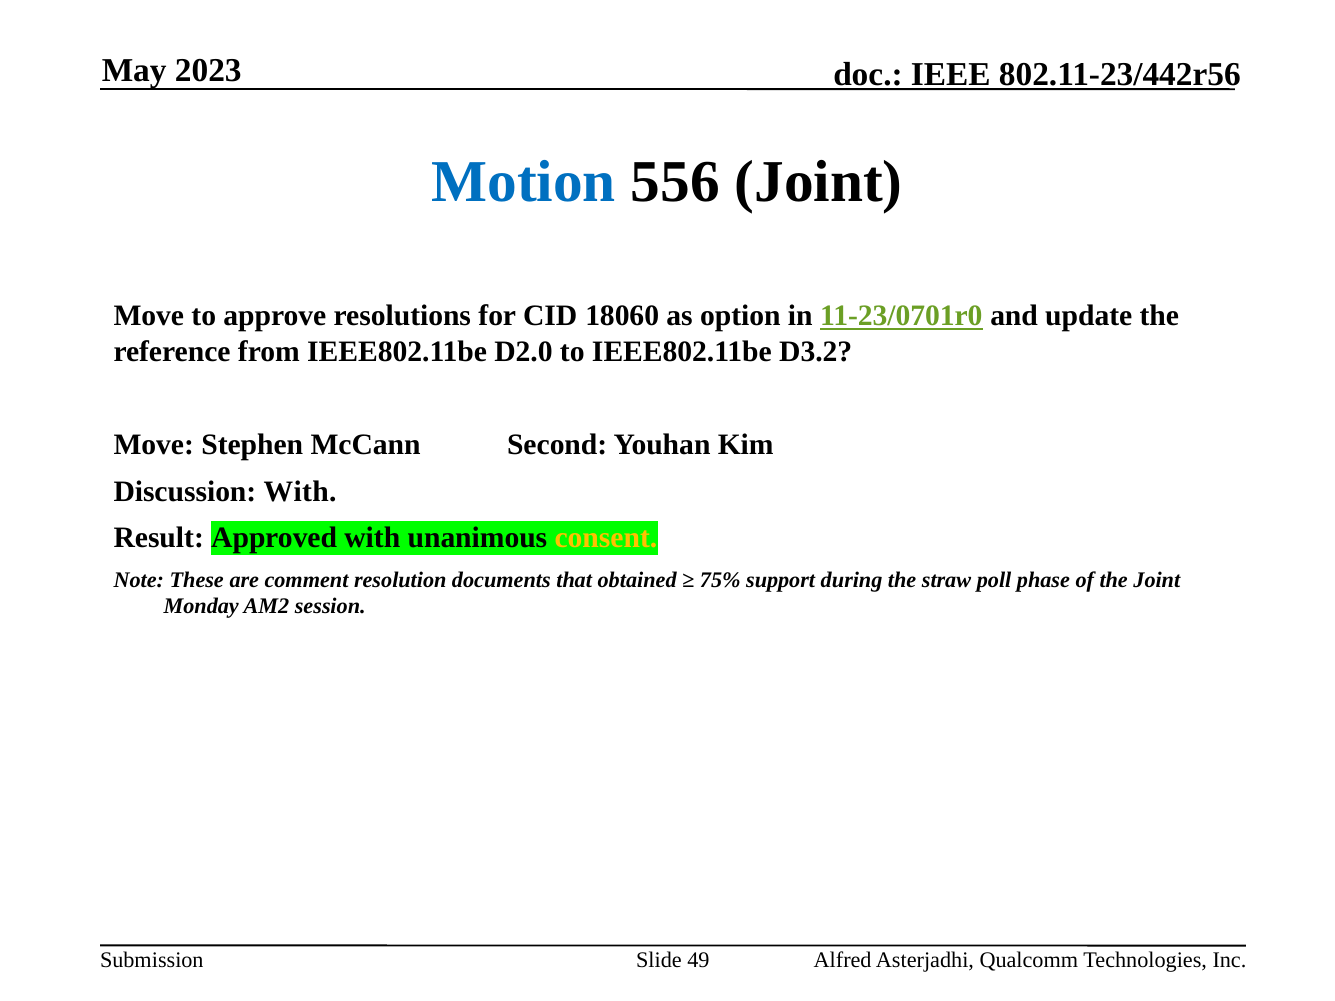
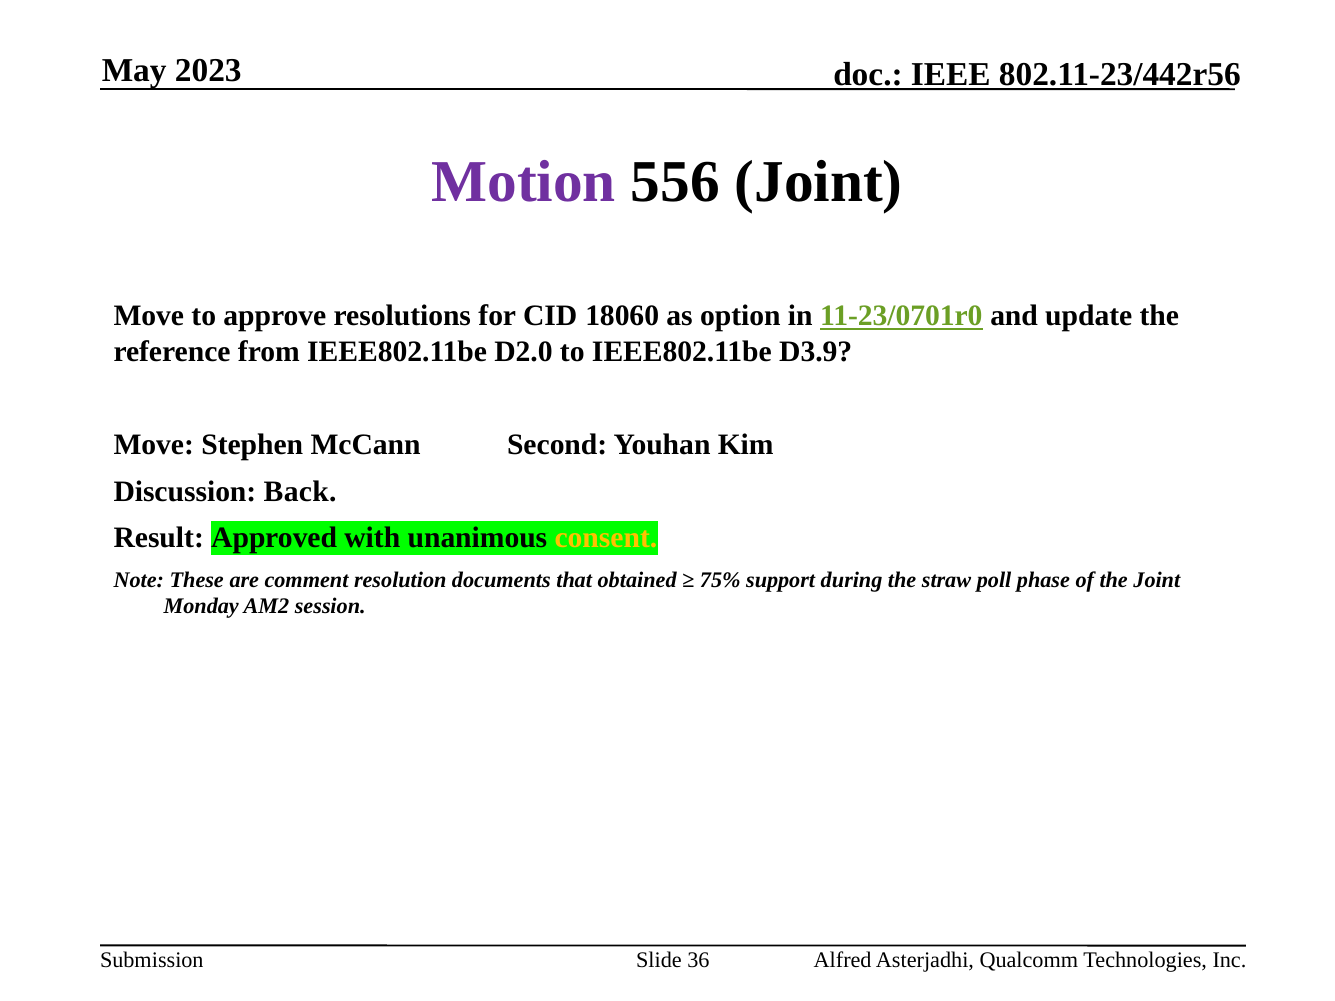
Motion colour: blue -> purple
D3.2: D3.2 -> D3.9
Discussion With: With -> Back
49: 49 -> 36
